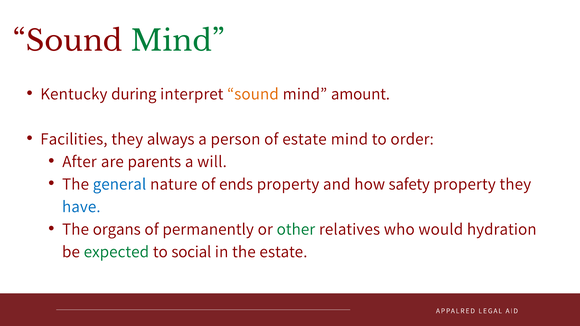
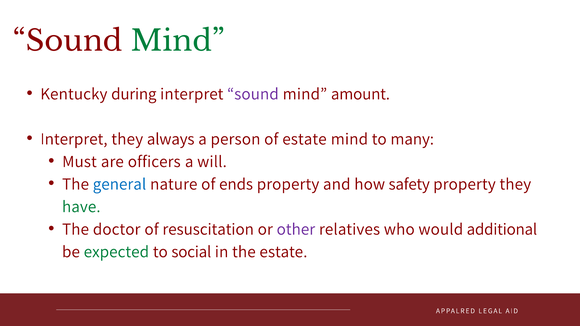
sound at (253, 94) colour: orange -> purple
Facilities at (74, 139): Facilities -> Interpret
order: order -> many
After: After -> Must
parents: parents -> officers
have colour: blue -> green
organs: organs -> doctor
permanently: permanently -> resuscitation
other colour: green -> purple
hydration: hydration -> additional
